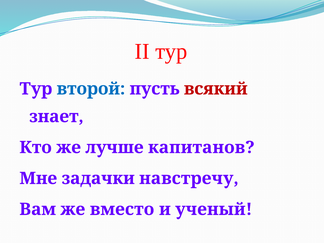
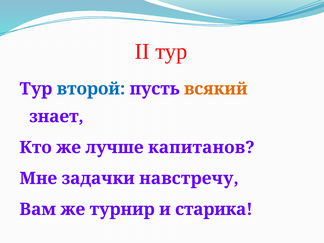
всякий colour: red -> orange
вместо: вместо -> турнир
ученый: ученый -> старика
